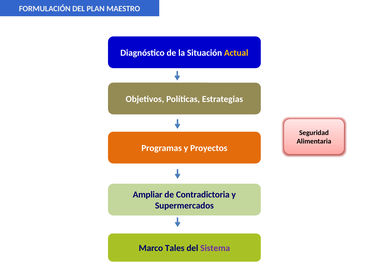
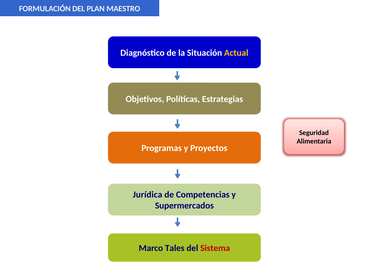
Ampliar: Ampliar -> Jurídica
Contradictoria: Contradictoria -> Competencias
Sistema colour: purple -> red
